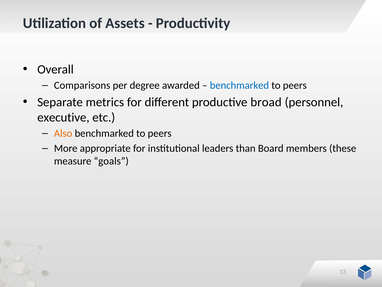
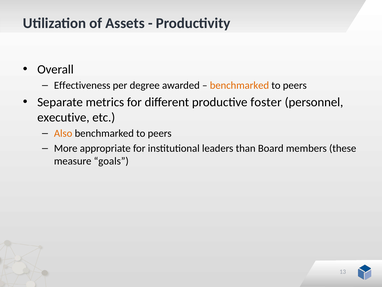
Comparisons: Comparisons -> Effectiveness
benchmarked at (239, 85) colour: blue -> orange
broad: broad -> foster
